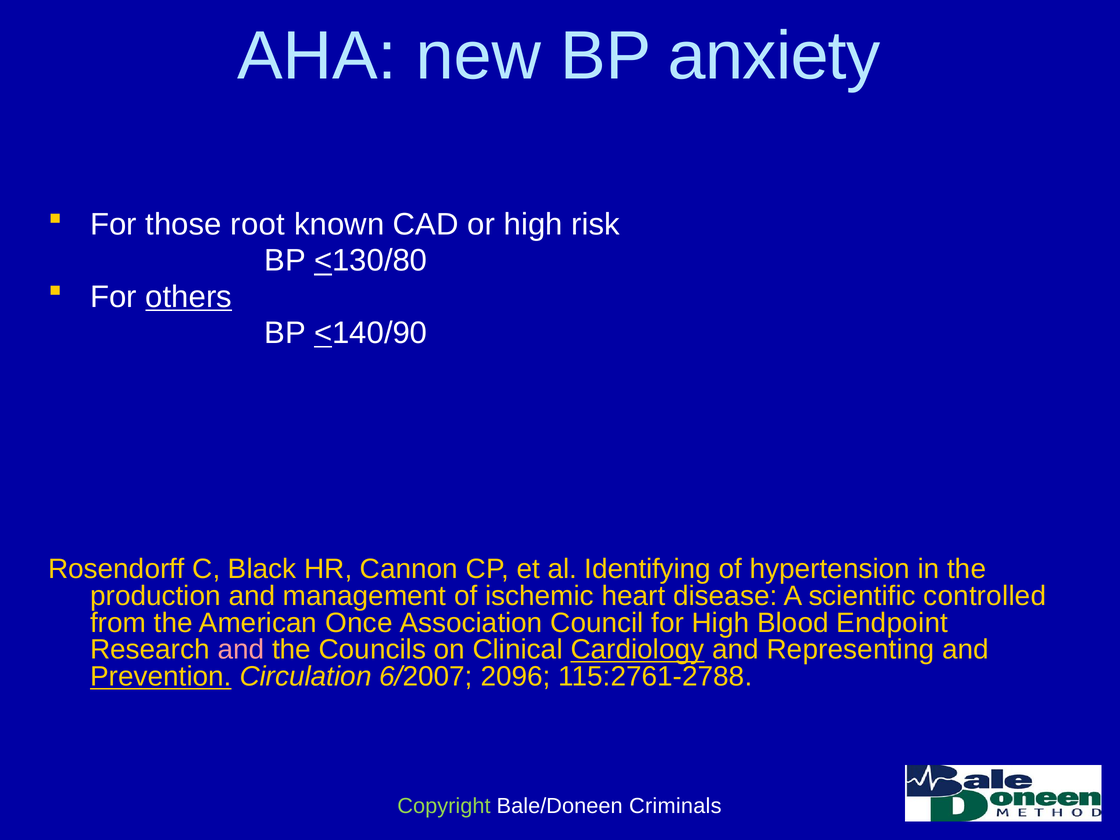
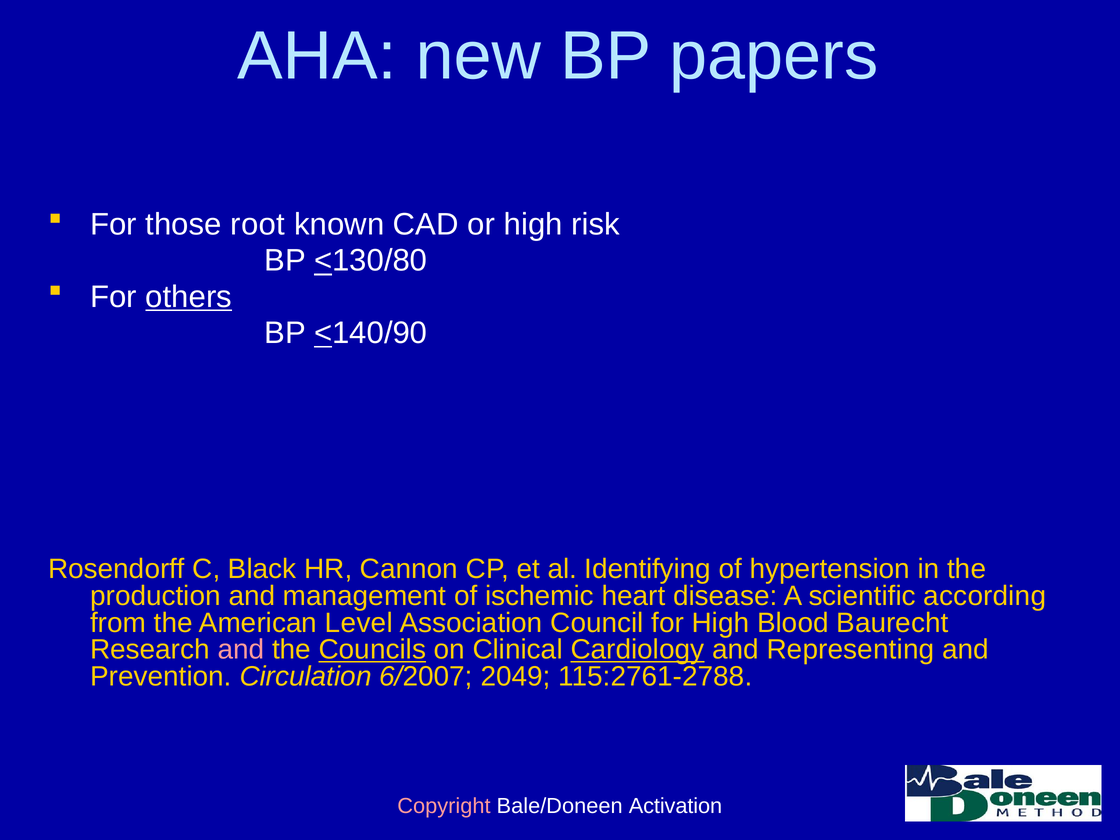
anxiety: anxiety -> papers
controlled: controlled -> according
Once: Once -> Level
Endpoint: Endpoint -> Baurecht
Councils underline: none -> present
Prevention underline: present -> none
2096: 2096 -> 2049
Copyright colour: light green -> pink
Criminals: Criminals -> Activation
